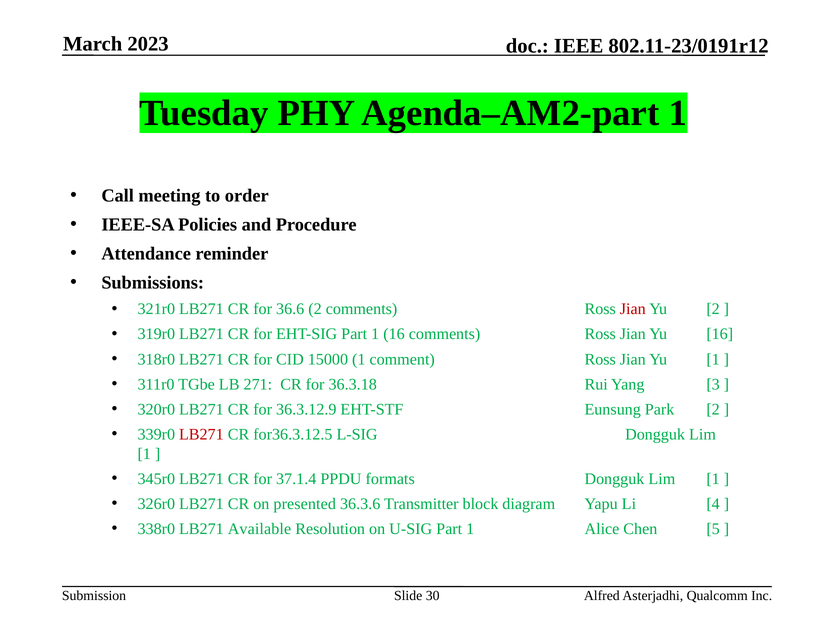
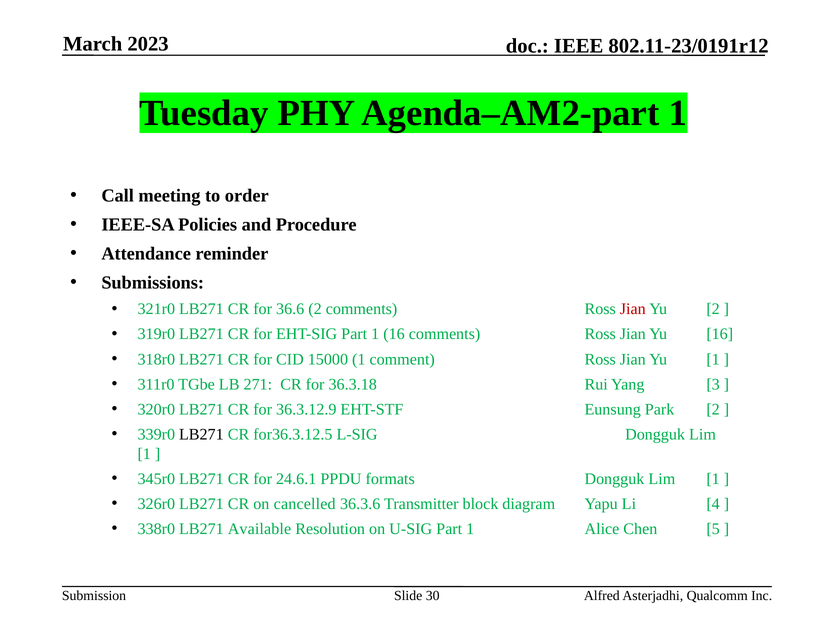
LB271 at (201, 434) colour: red -> black
37.1.4: 37.1.4 -> 24.6.1
presented: presented -> cancelled
